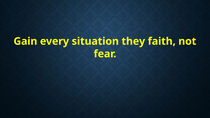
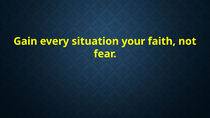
they: they -> your
